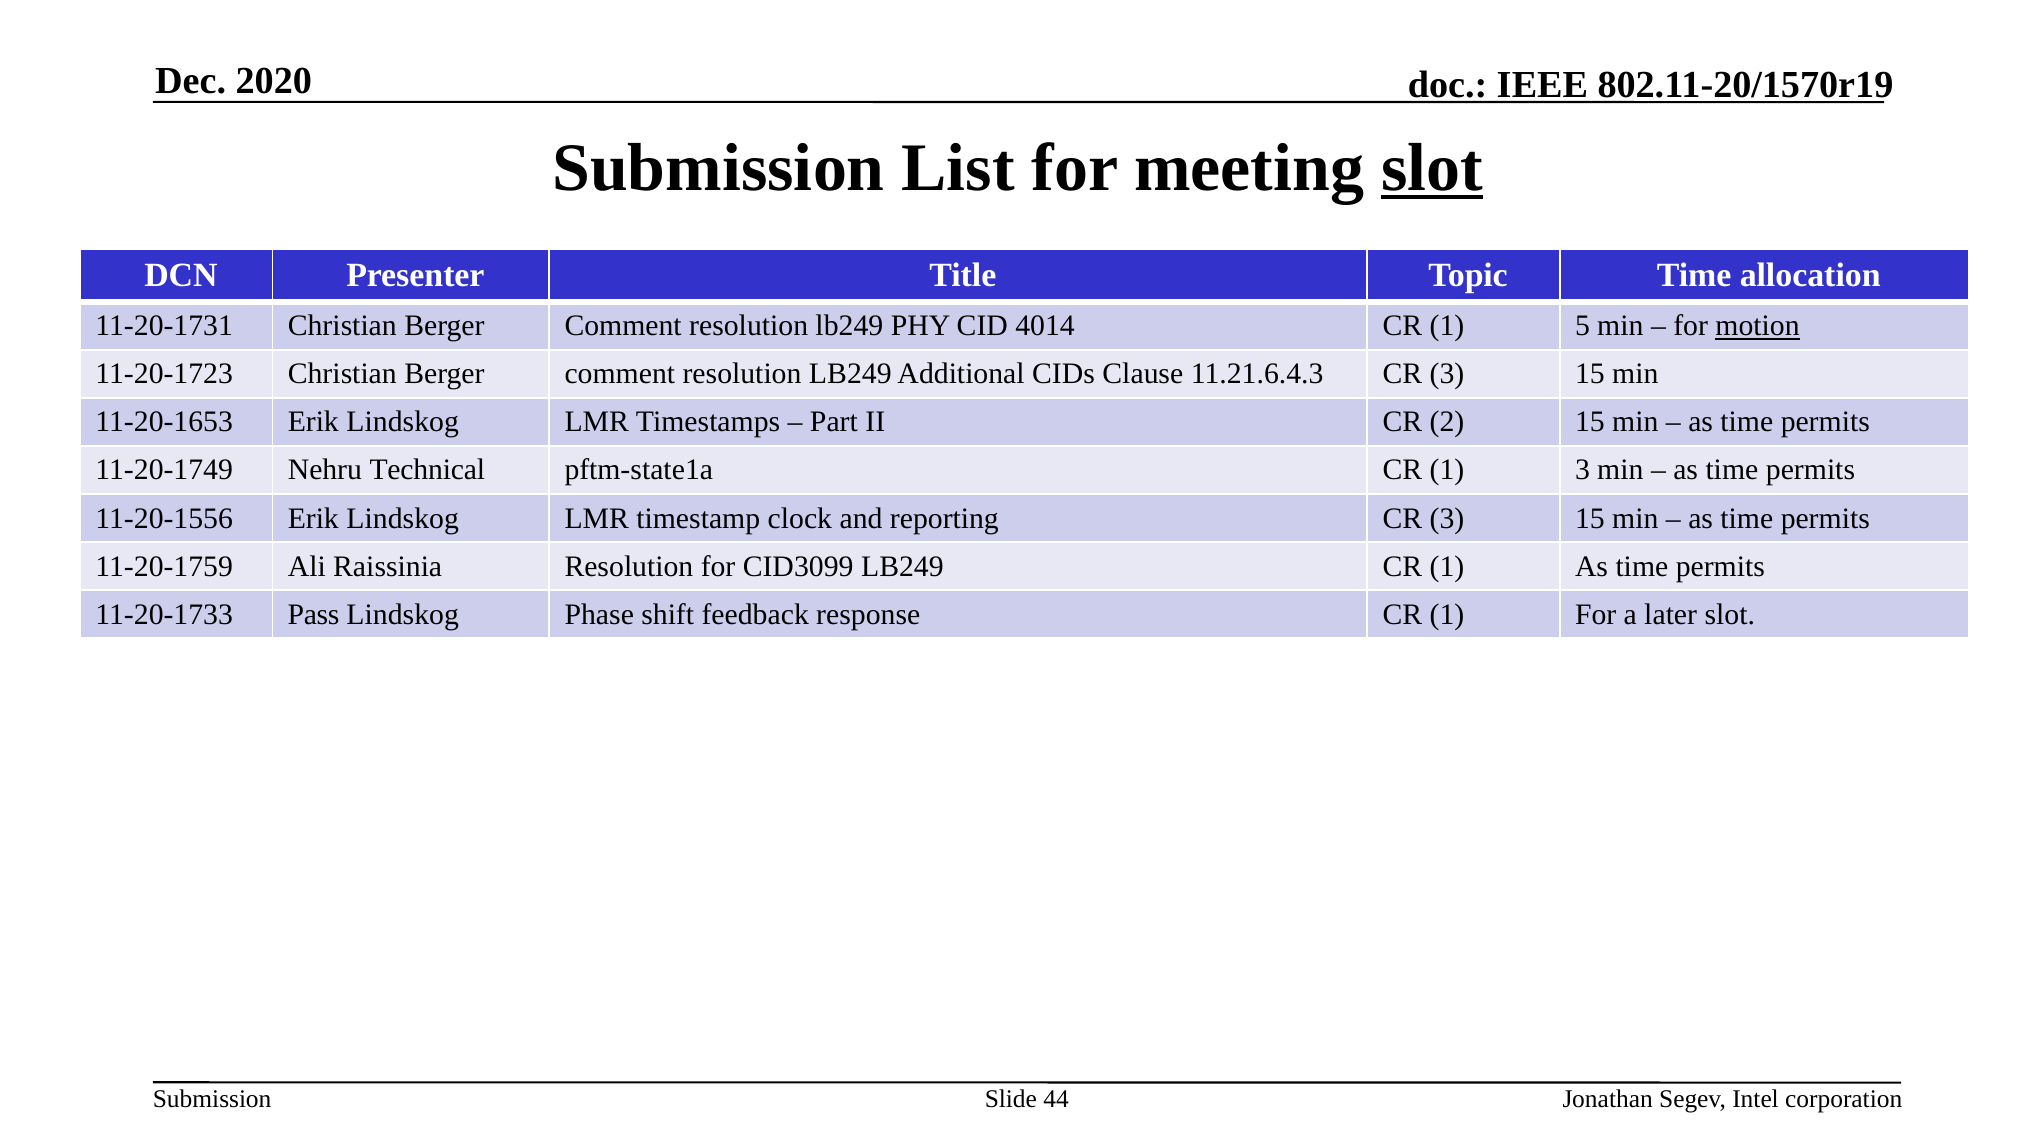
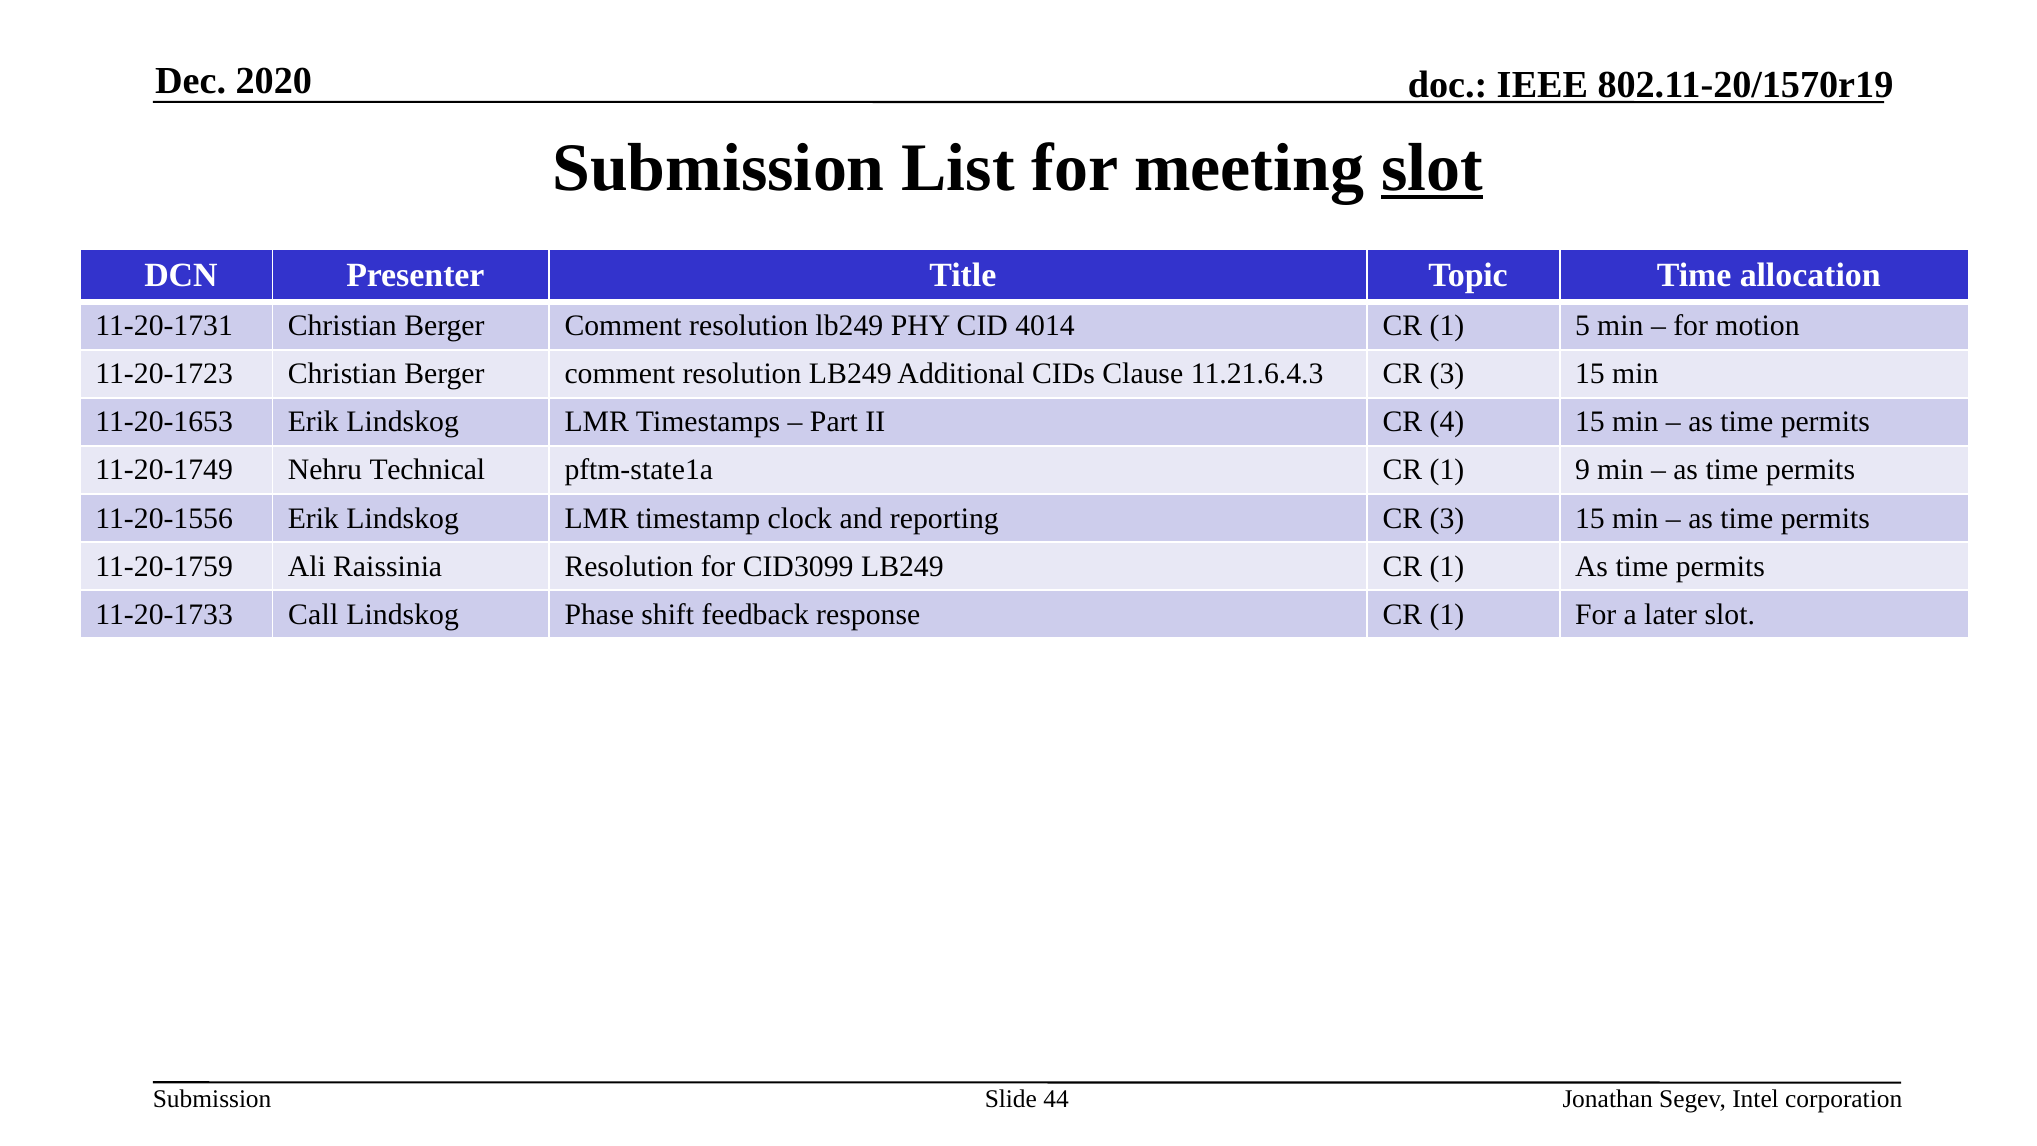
motion underline: present -> none
2: 2 -> 4
1 3: 3 -> 9
Pass: Pass -> Call
